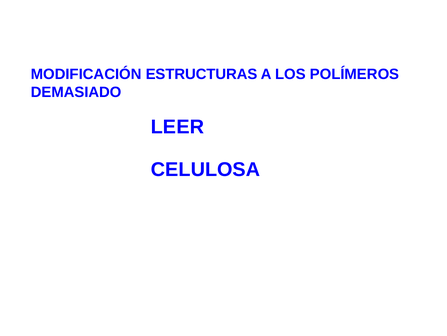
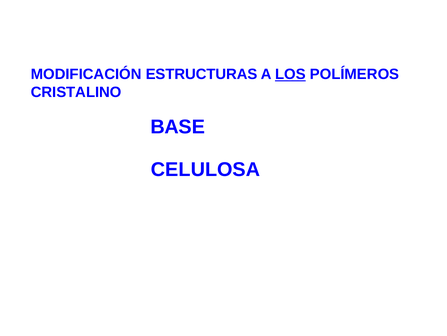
LOS underline: none -> present
DEMASIADO: DEMASIADO -> CRISTALINO
LEER: LEER -> BASE
